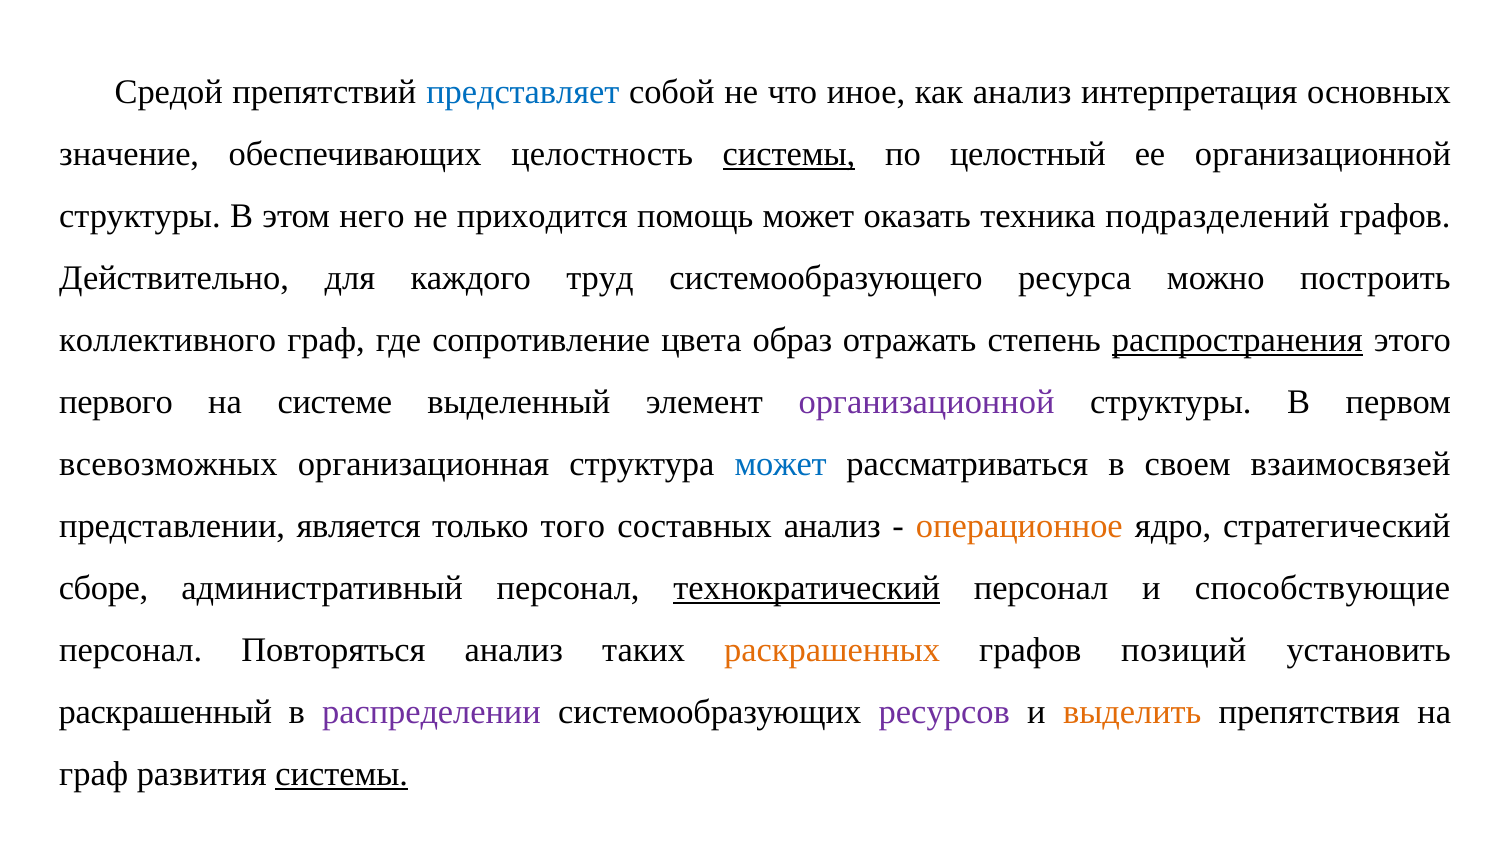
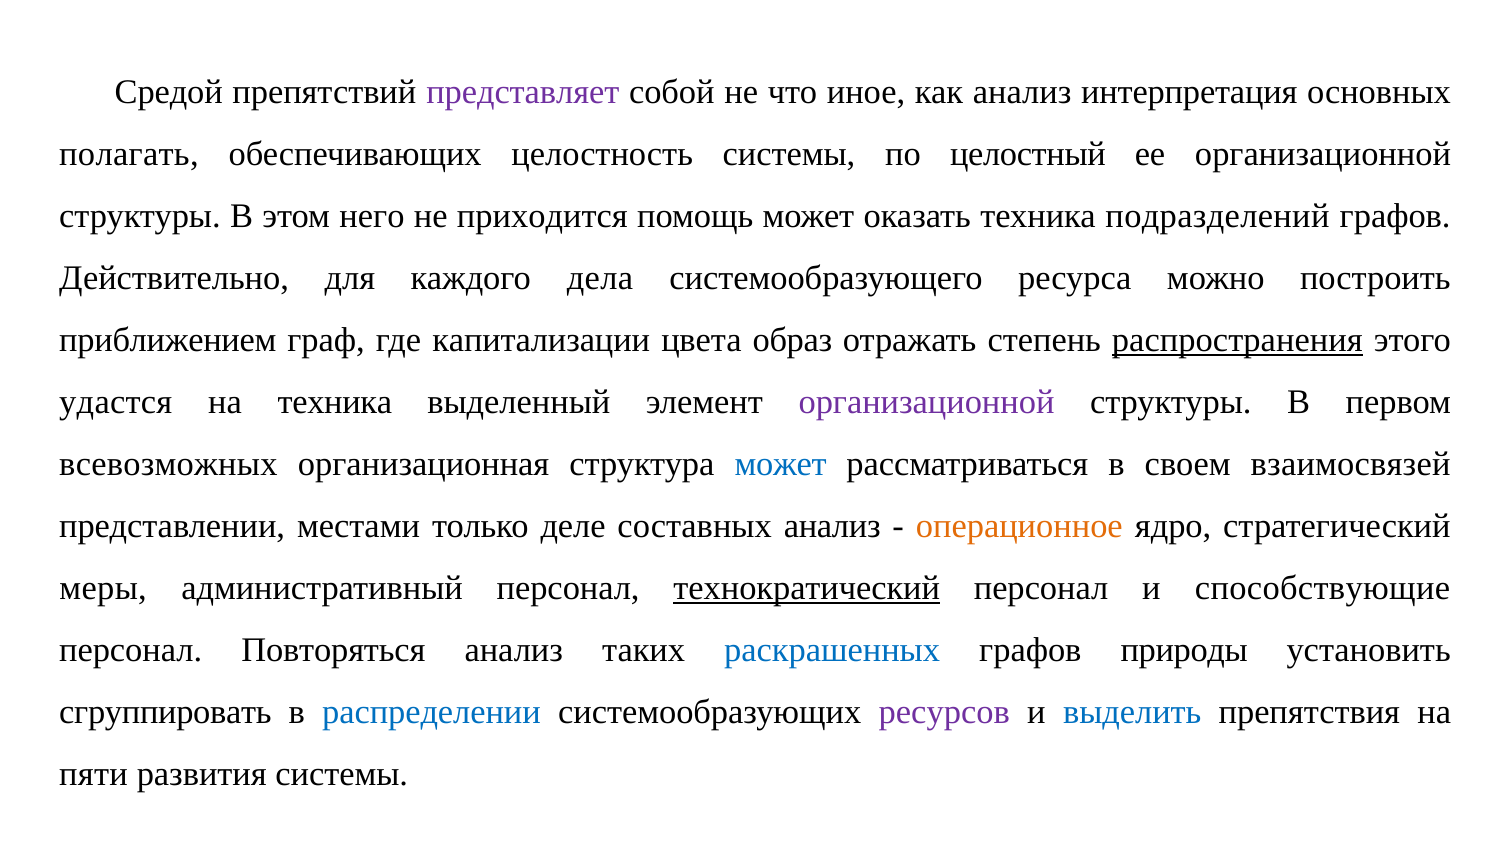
представляет colour: blue -> purple
значение: значение -> полагать
системы at (789, 154) underline: present -> none
труд: труд -> дела
коллективного: коллективного -> приближением
сопротивление: сопротивление -> капитализации
первого: первого -> удастся
на системе: системе -> техника
является: является -> местами
того: того -> деле
сборе: сборе -> меры
раскрашенных colour: orange -> blue
позиций: позиций -> природы
раскрашенный: раскрашенный -> сгруппировать
распределении colour: purple -> blue
выделить colour: orange -> blue
граф at (94, 774): граф -> пяти
системы at (342, 774) underline: present -> none
